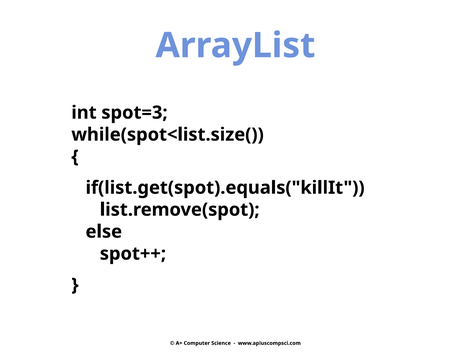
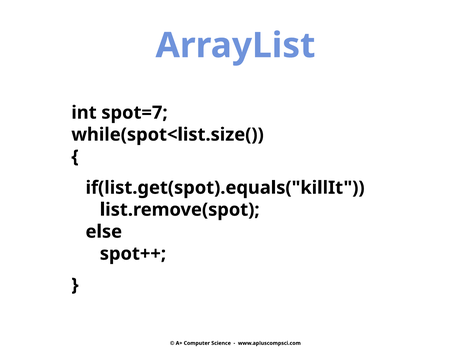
spot=3: spot=3 -> spot=7
